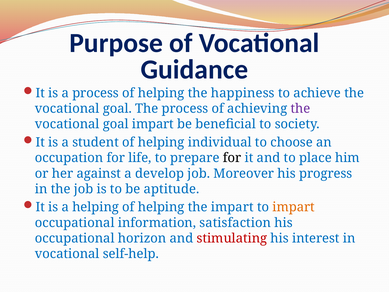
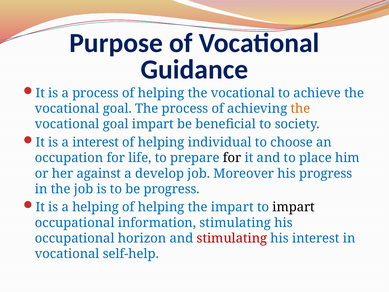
helping the happiness: happiness -> vocational
the at (300, 108) colour: purple -> orange
a student: student -> interest
be aptitude: aptitude -> progress
impart at (294, 207) colour: orange -> black
information satisfaction: satisfaction -> stimulating
